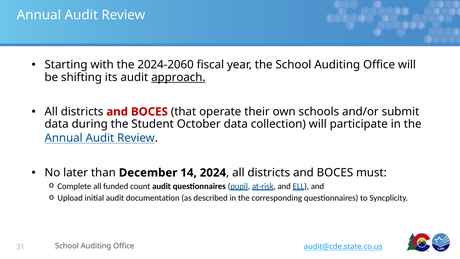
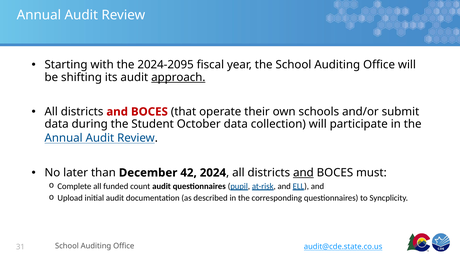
2024-2060: 2024-2060 -> 2024-2095
14: 14 -> 42
and at (303, 173) underline: none -> present
